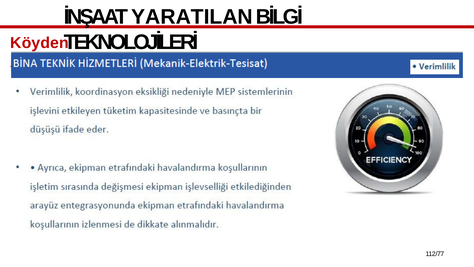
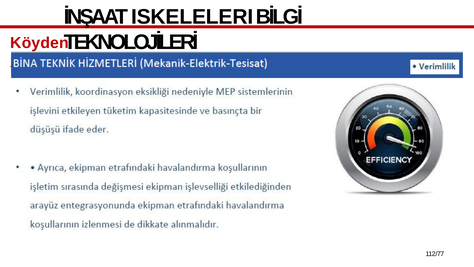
YARATILAN: YARATILAN -> ISKELELERI
